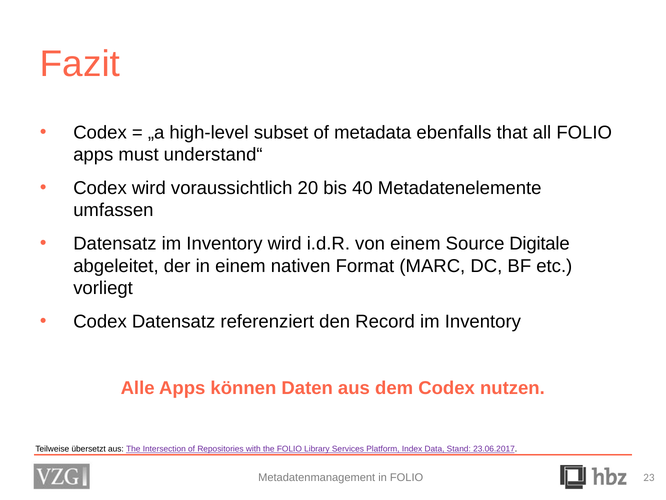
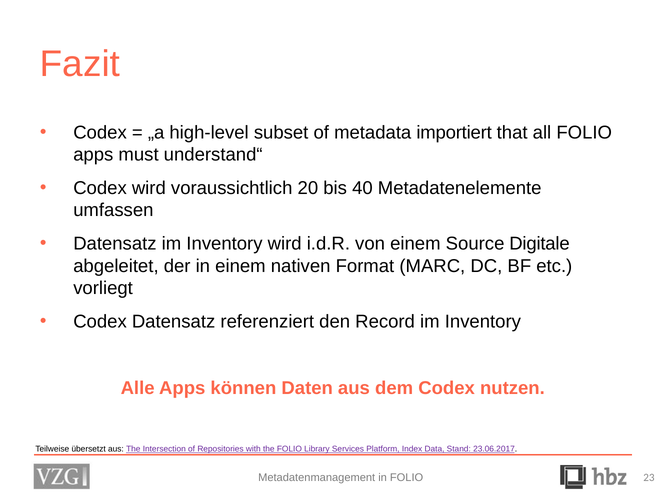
ebenfalls: ebenfalls -> importiert
